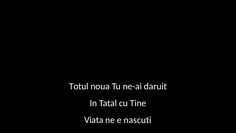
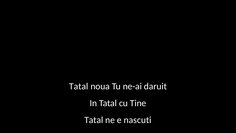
Totul at (79, 86): Totul -> Tatal
Viata at (94, 120): Viata -> Tatal
